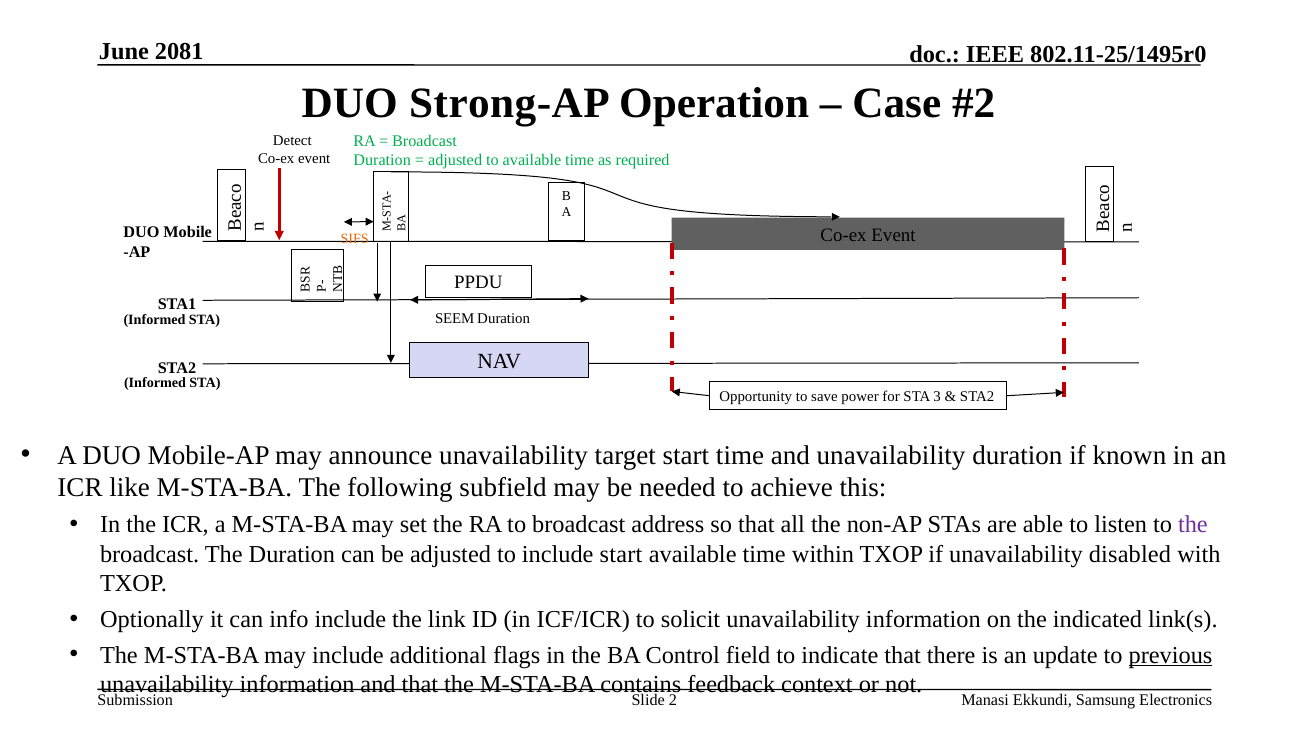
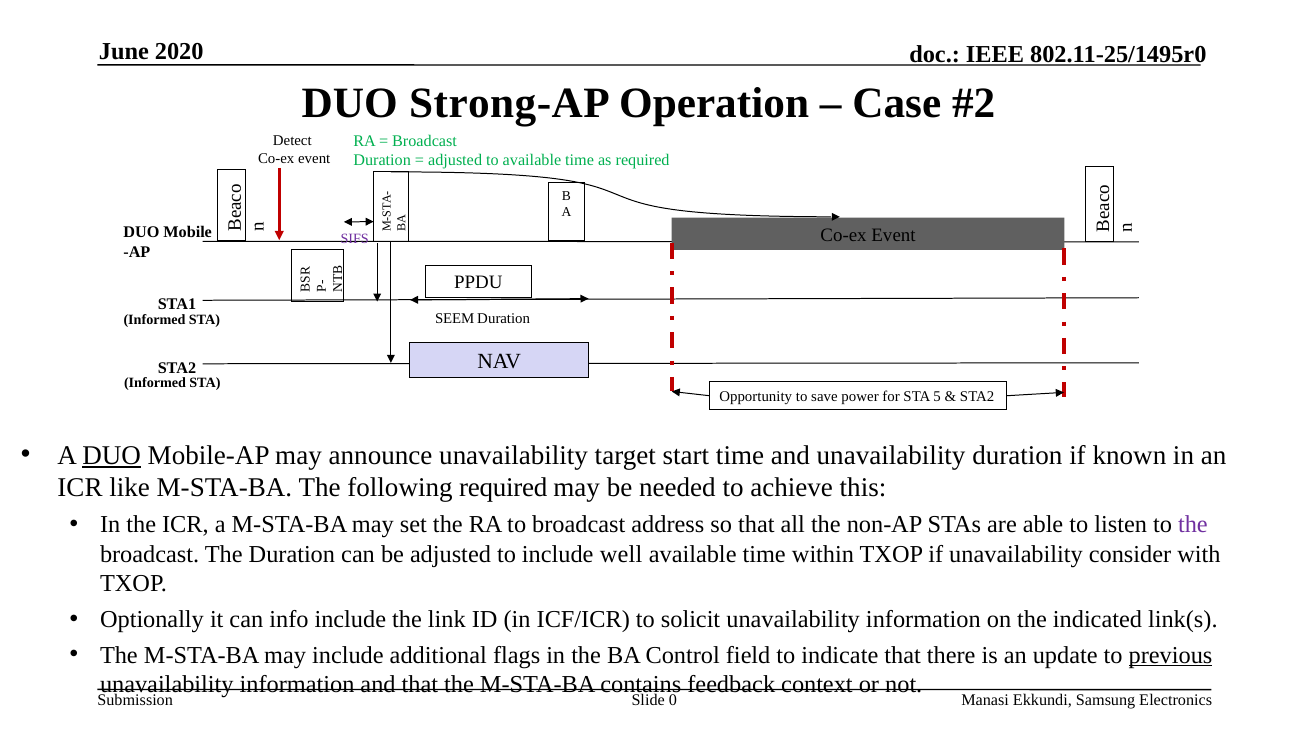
2081: 2081 -> 2020
SIFS colour: orange -> purple
3: 3 -> 5
DUO at (112, 455) underline: none -> present
following subfield: subfield -> required
include start: start -> well
disabled: disabled -> consider
2: 2 -> 0
